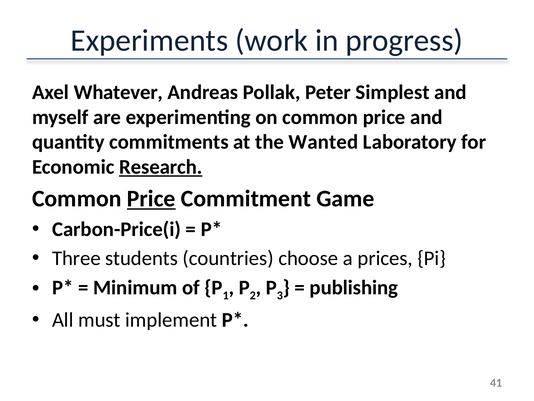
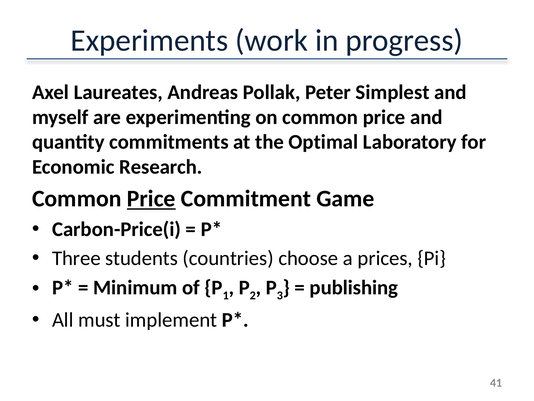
Whatever: Whatever -> Laureates
Wanted: Wanted -> Optimal
Research underline: present -> none
